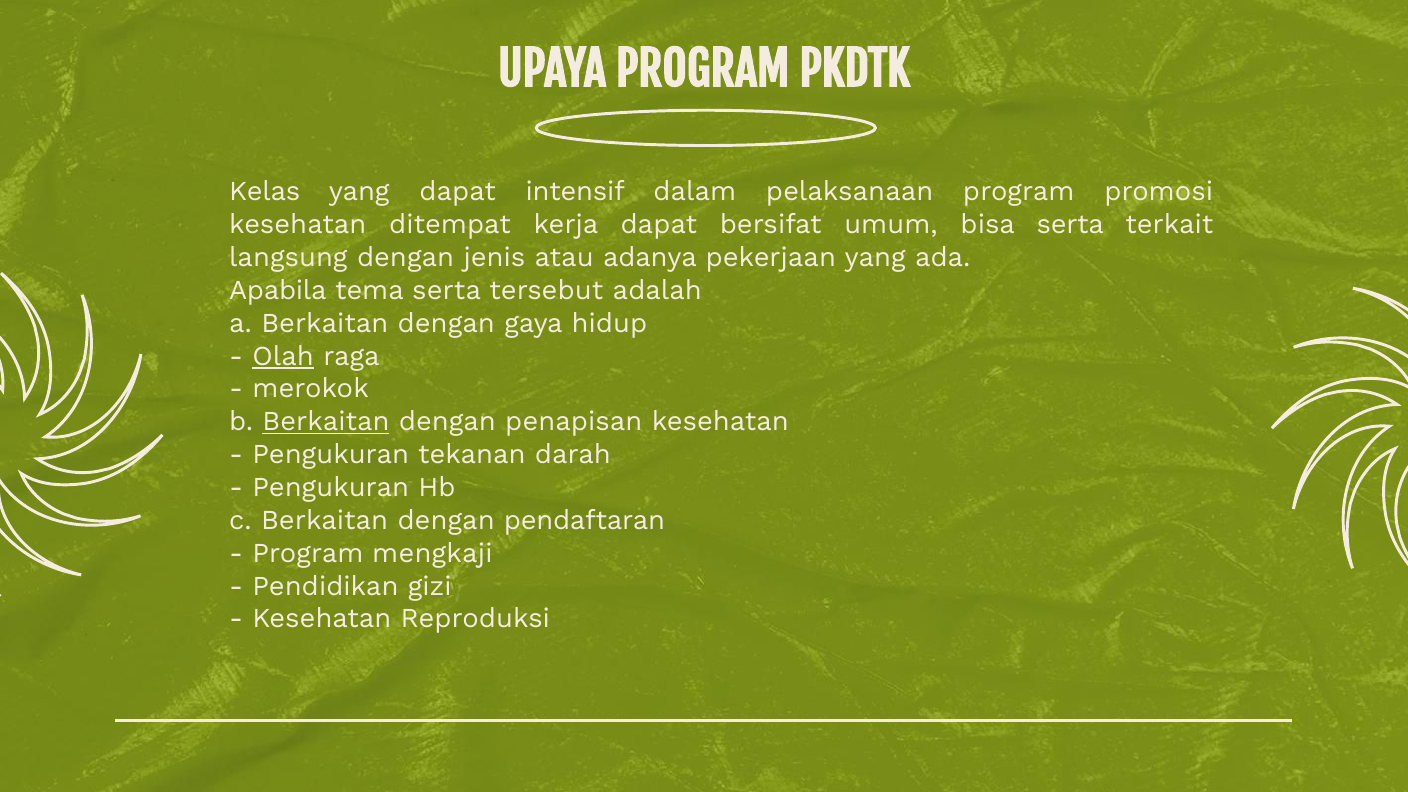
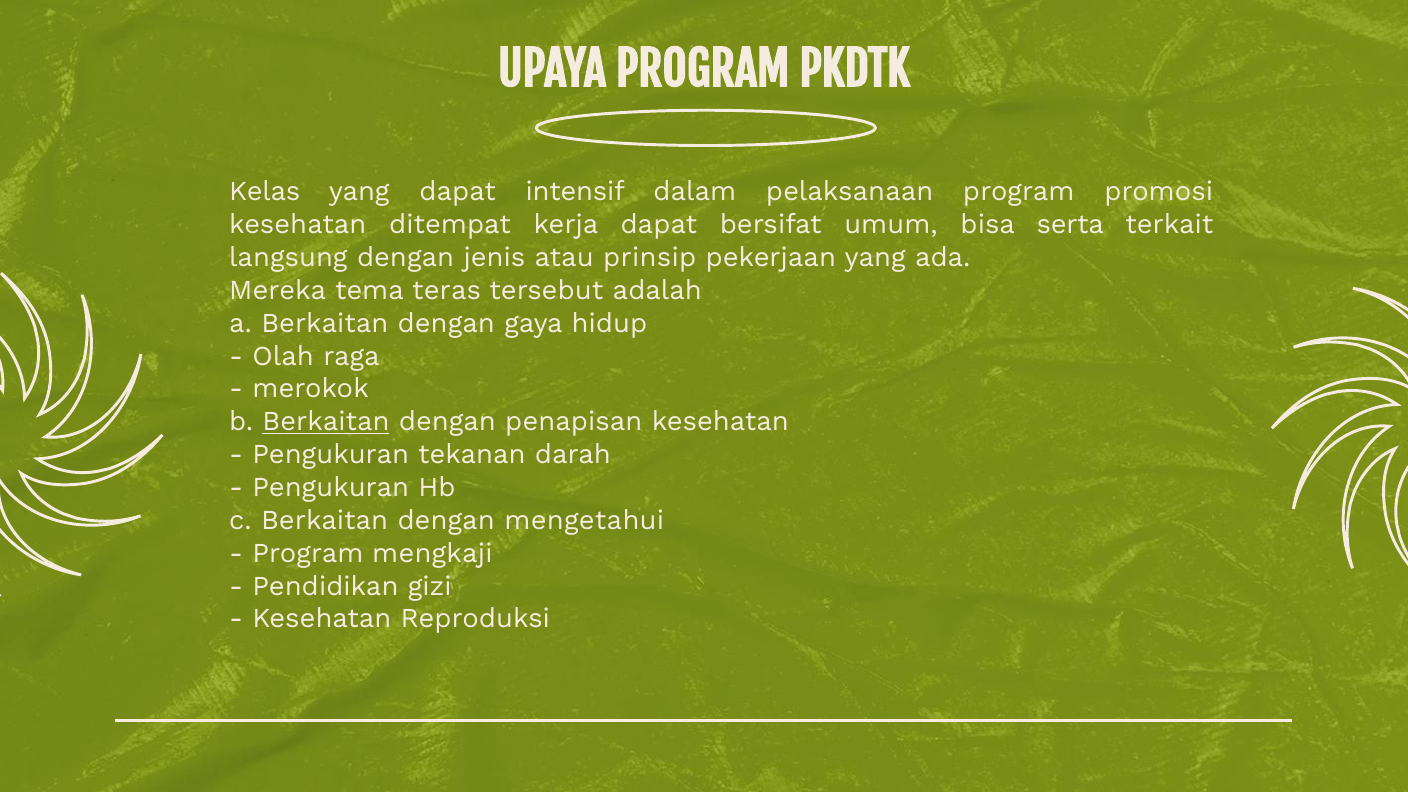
adanya: adanya -> prinsip
Apabila: Apabila -> Mereka
tema serta: serta -> teras
Olah underline: present -> none
pendaftaran: pendaftaran -> mengetahui
